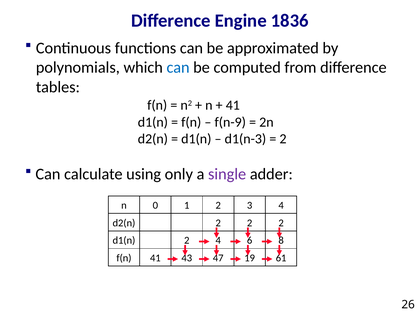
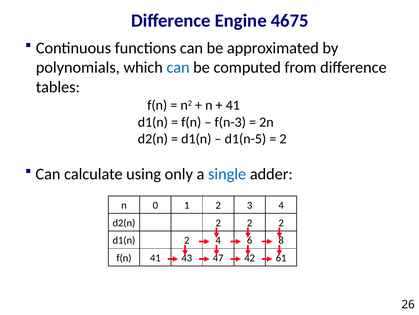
1836: 1836 -> 4675
f(n-9: f(n-9 -> f(n-3
d1(n-3: d1(n-3 -> d1(n-5
single colour: purple -> blue
19: 19 -> 42
